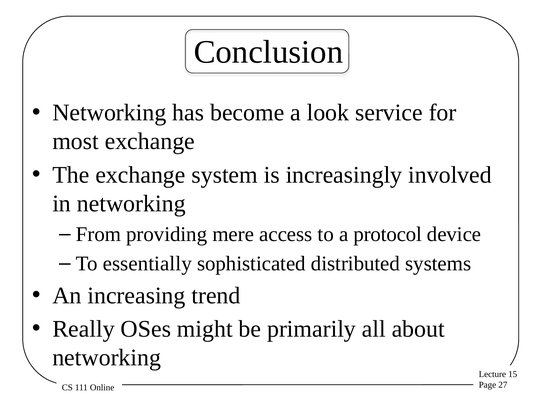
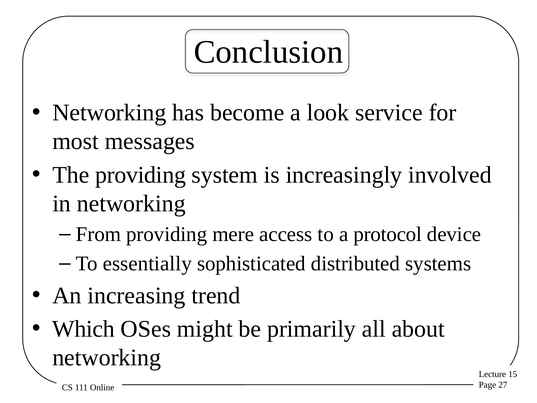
most exchange: exchange -> messages
The exchange: exchange -> providing
Really: Really -> Which
